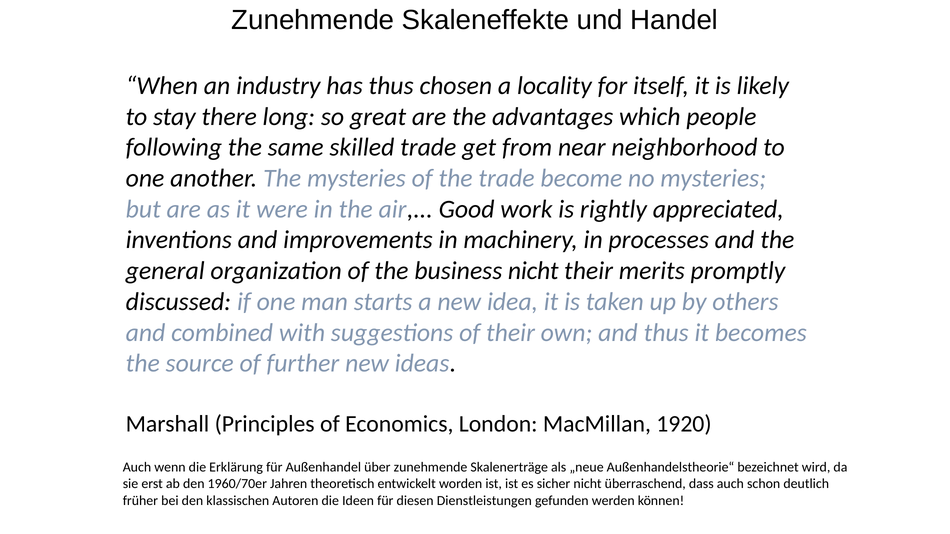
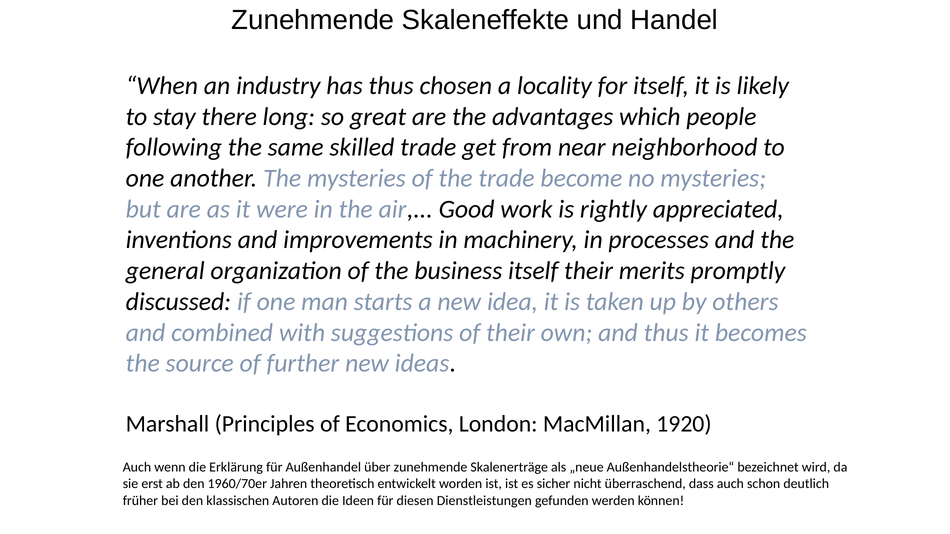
business nicht: nicht -> itself
